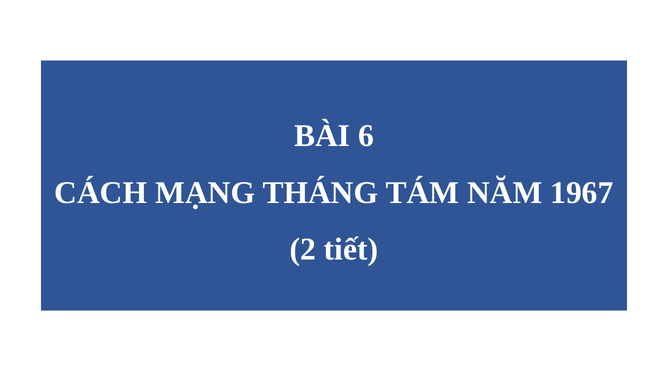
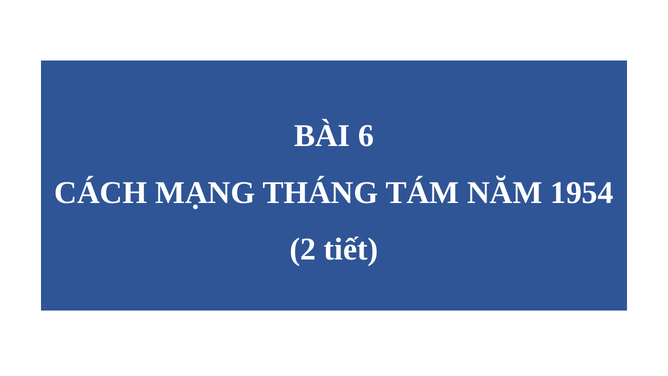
1967: 1967 -> 1954
